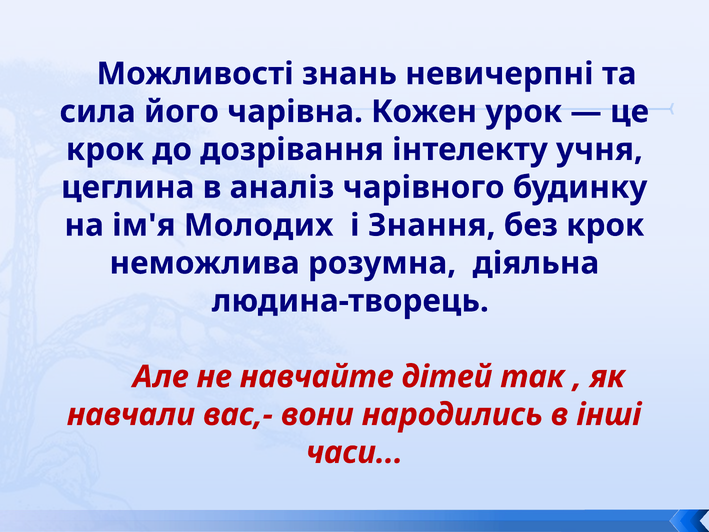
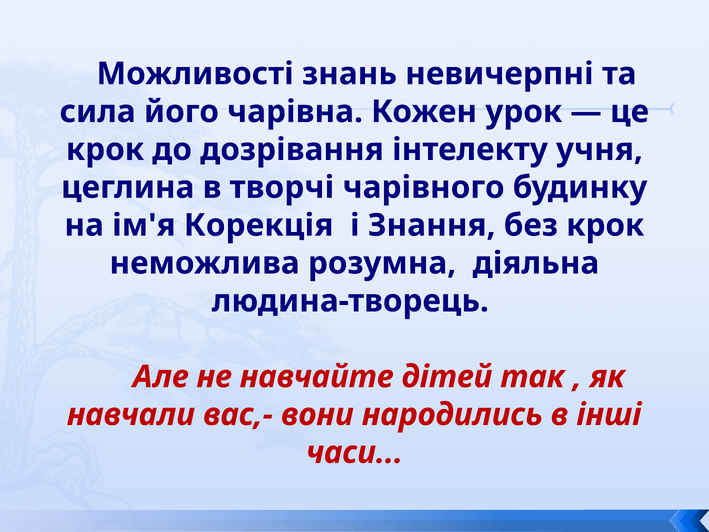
аналіз: аналіз -> творчі
Молодих: Молодих -> Корекція
